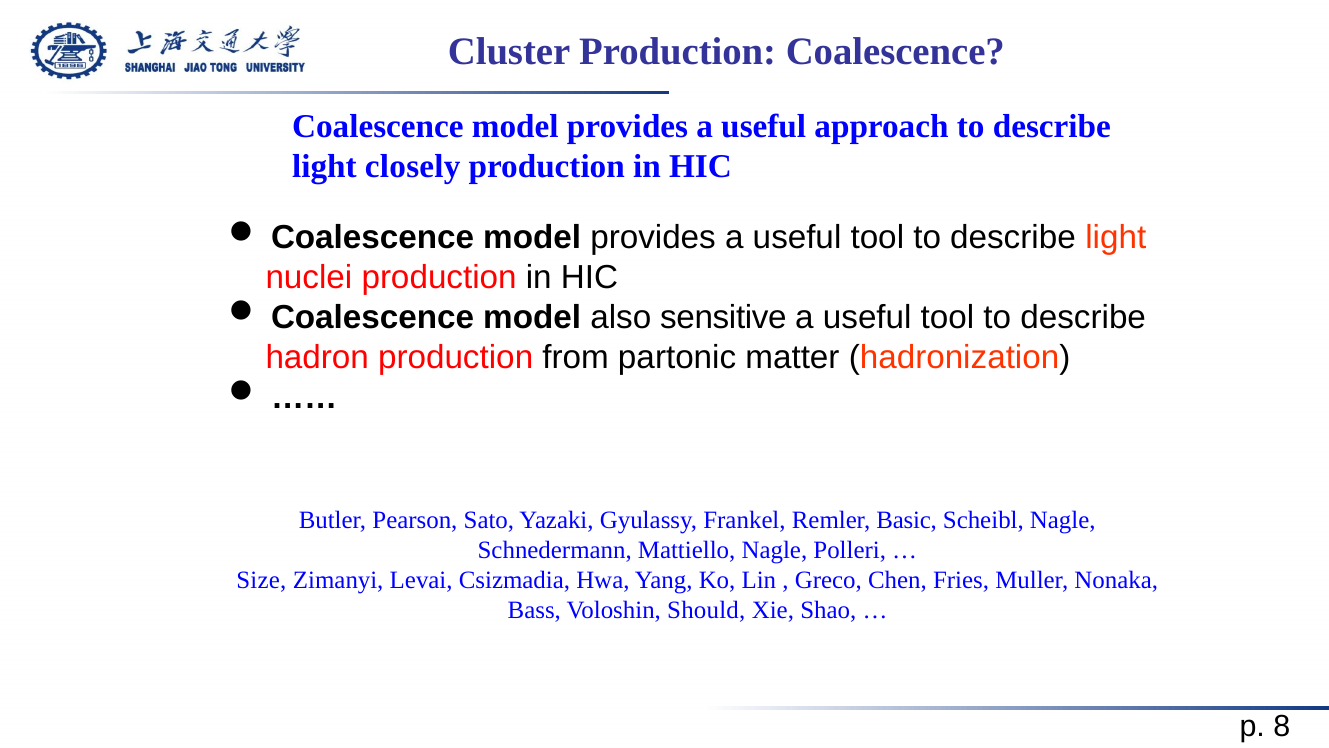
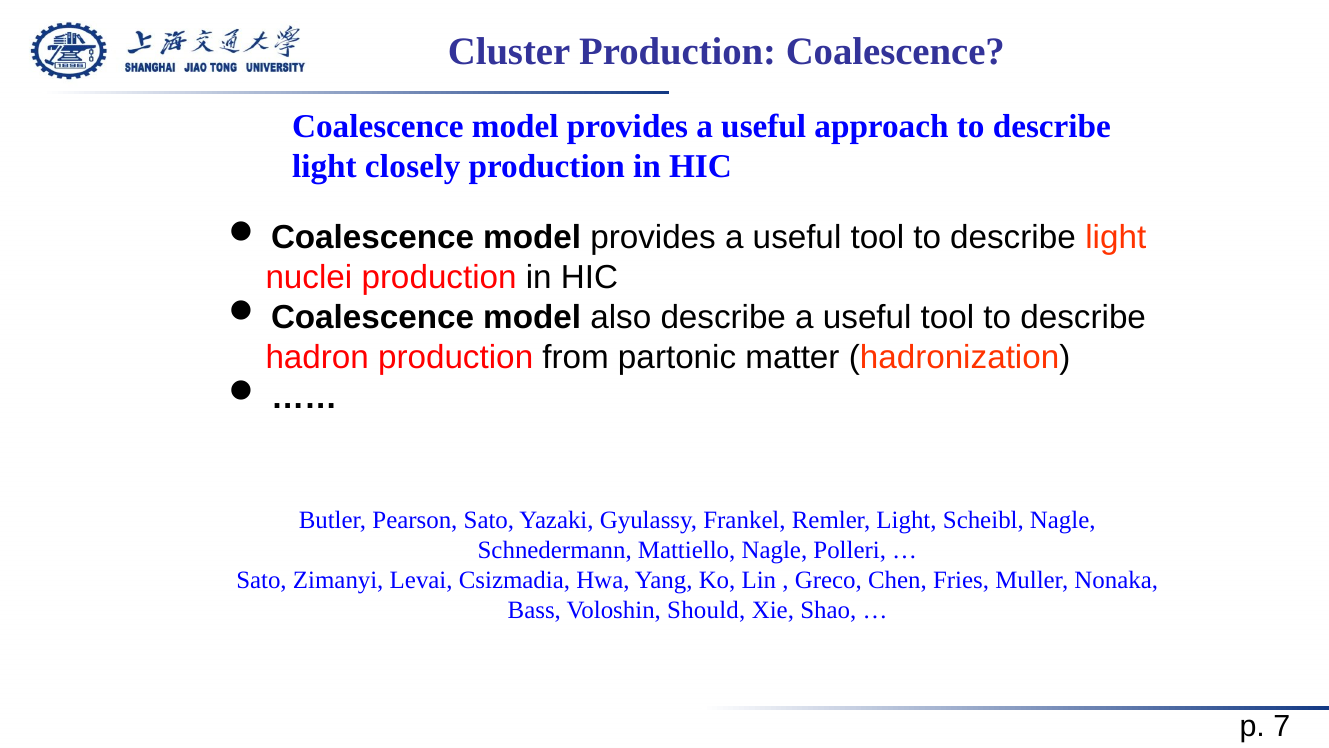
also sensitive: sensitive -> describe
Remler Basic: Basic -> Light
Size at (261, 580): Size -> Sato
8: 8 -> 7
